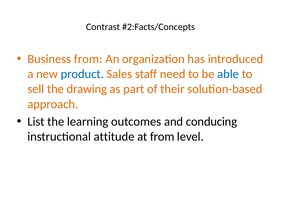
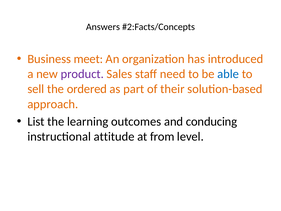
Contrast: Contrast -> Answers
Business from: from -> meet
product colour: blue -> purple
drawing: drawing -> ordered
